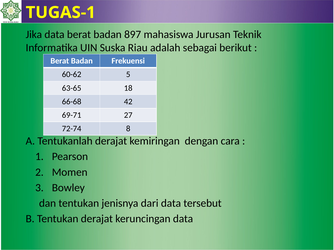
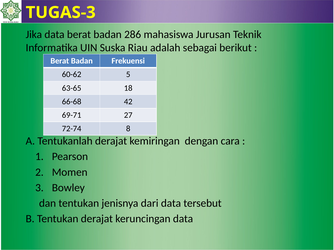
TUGAS-1: TUGAS-1 -> TUGAS-3
897: 897 -> 286
